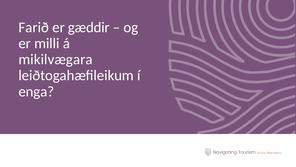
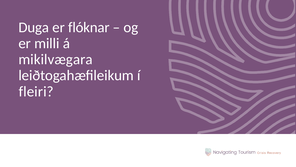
Farið: Farið -> Duga
gæddir: gæddir -> flóknar
enga: enga -> fleiri
